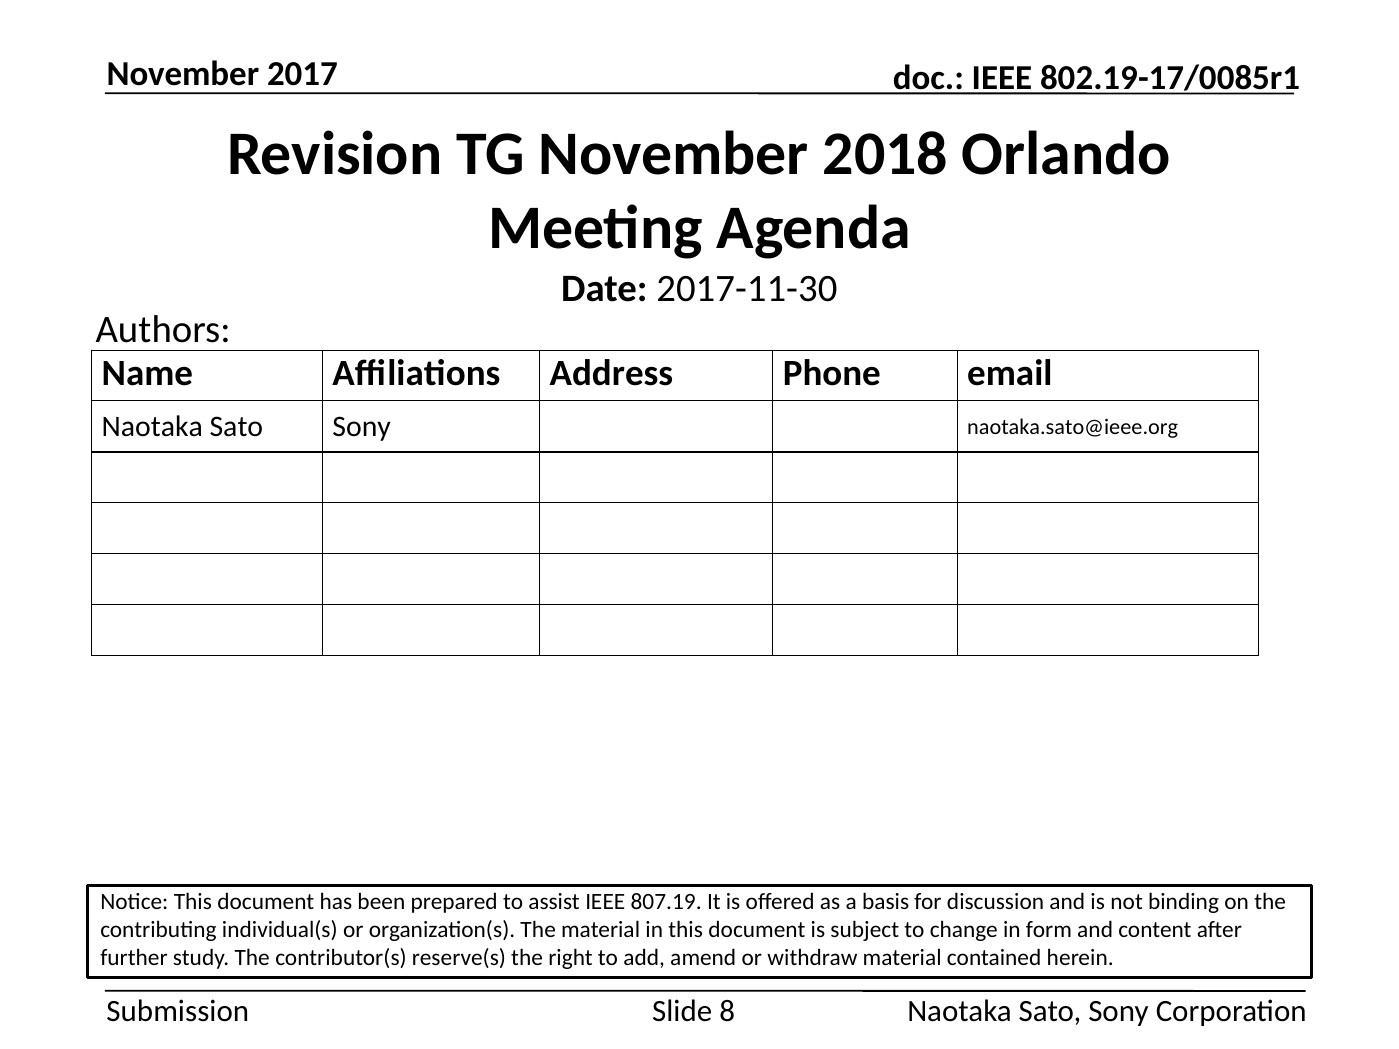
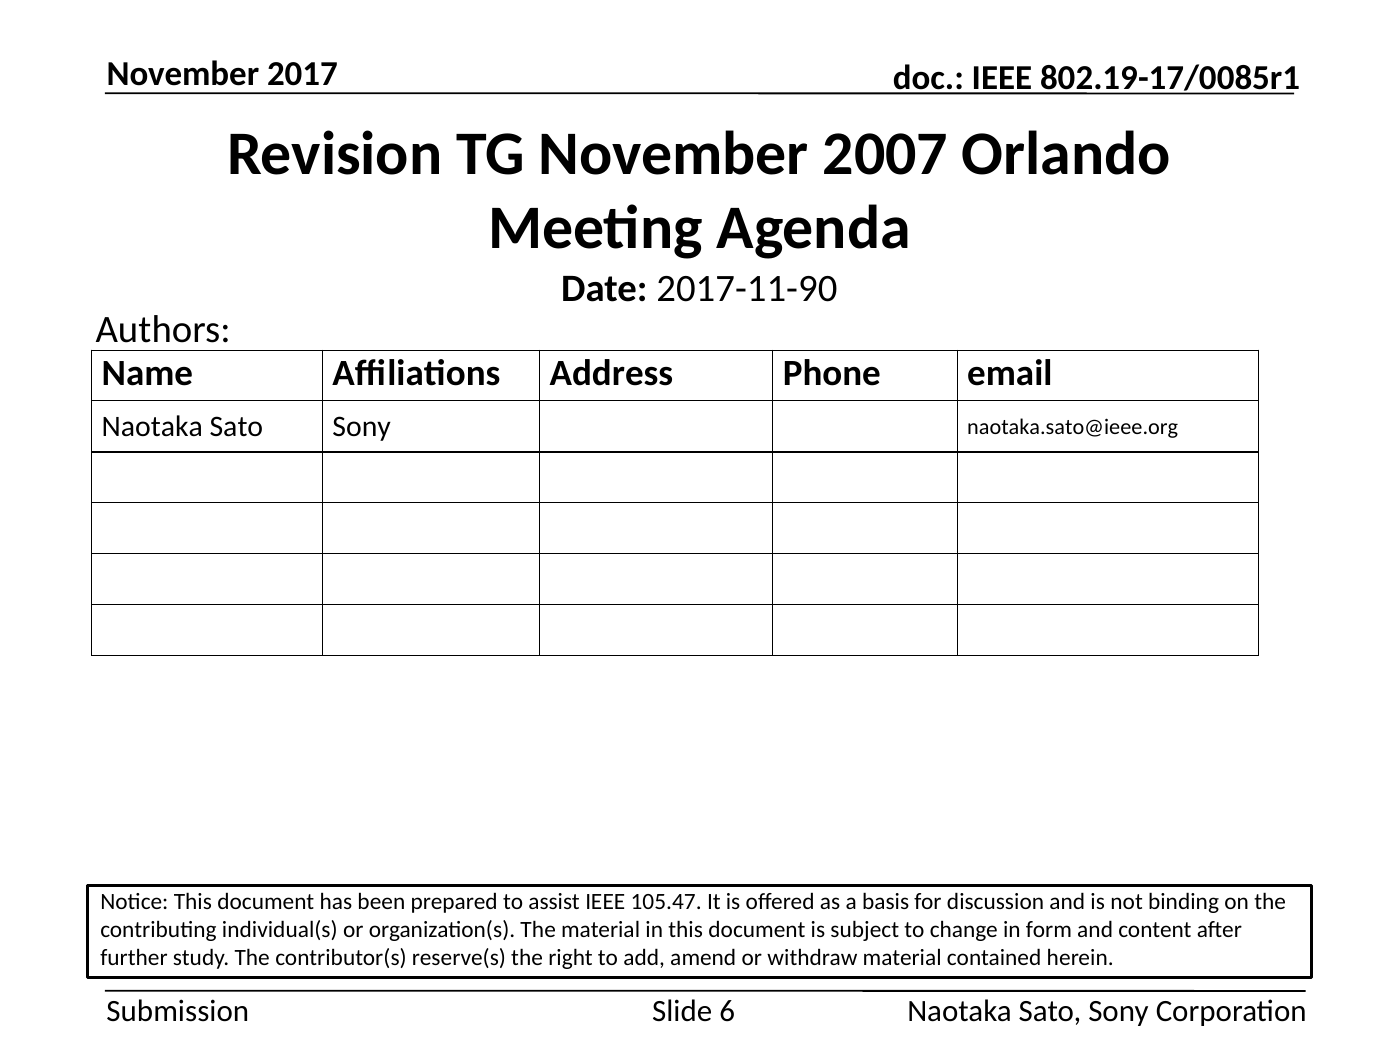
2018: 2018 -> 2007
2017-11-30: 2017-11-30 -> 2017-11-90
807.19: 807.19 -> 105.47
8: 8 -> 6
